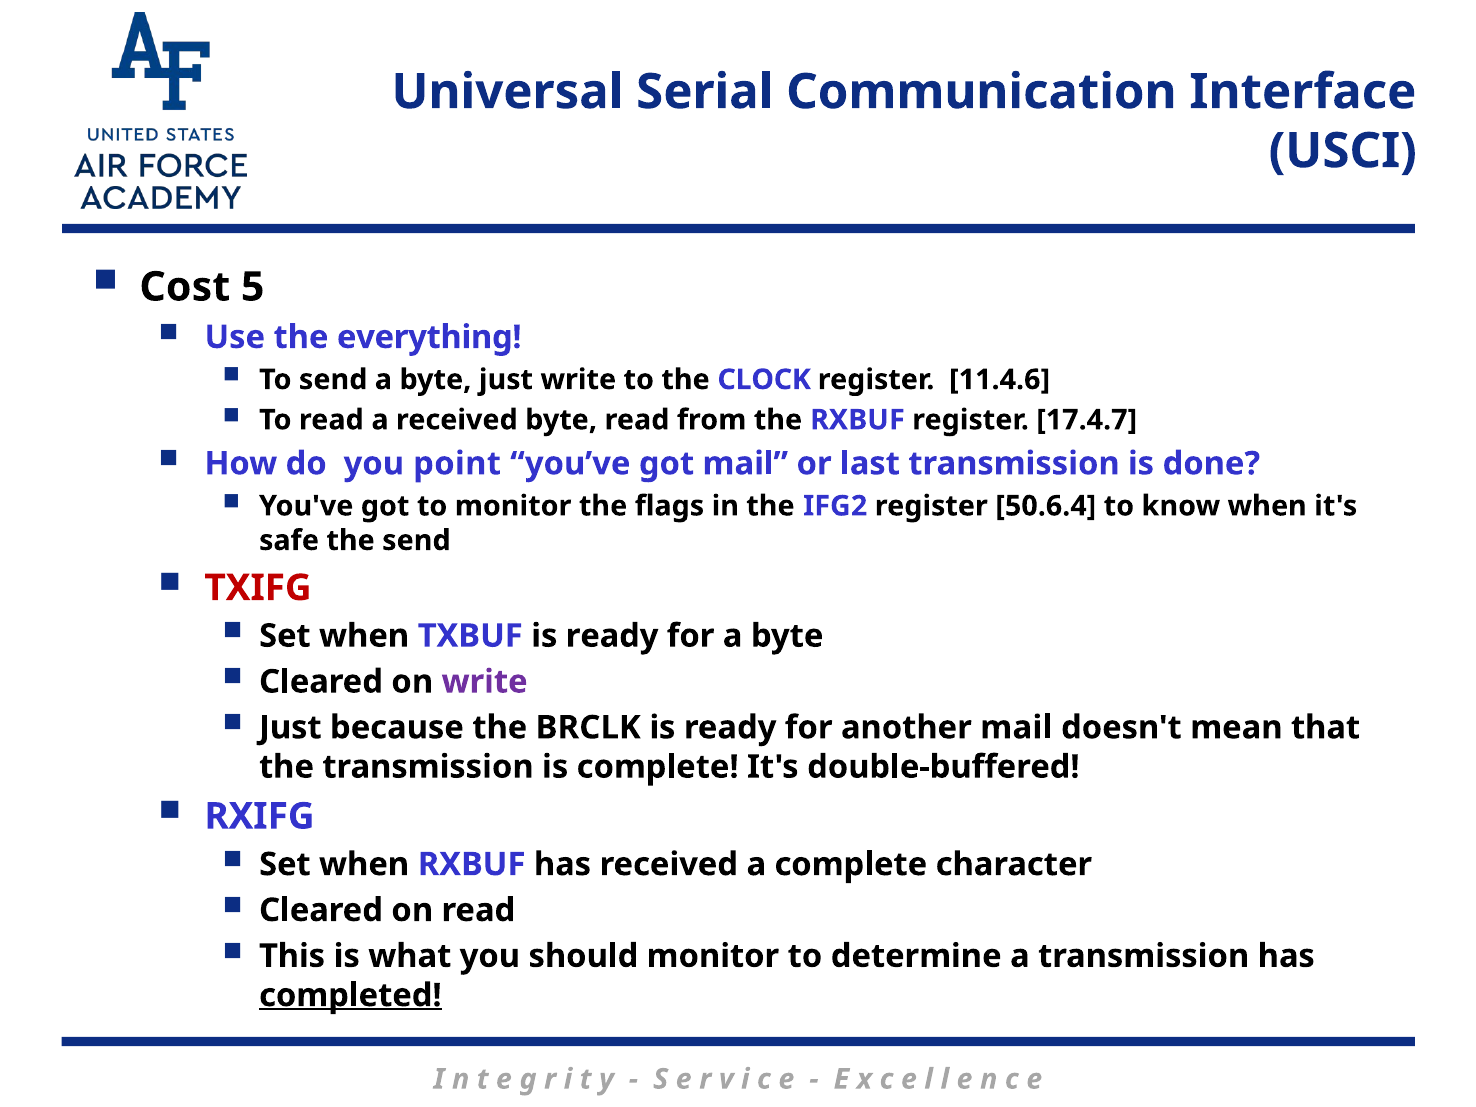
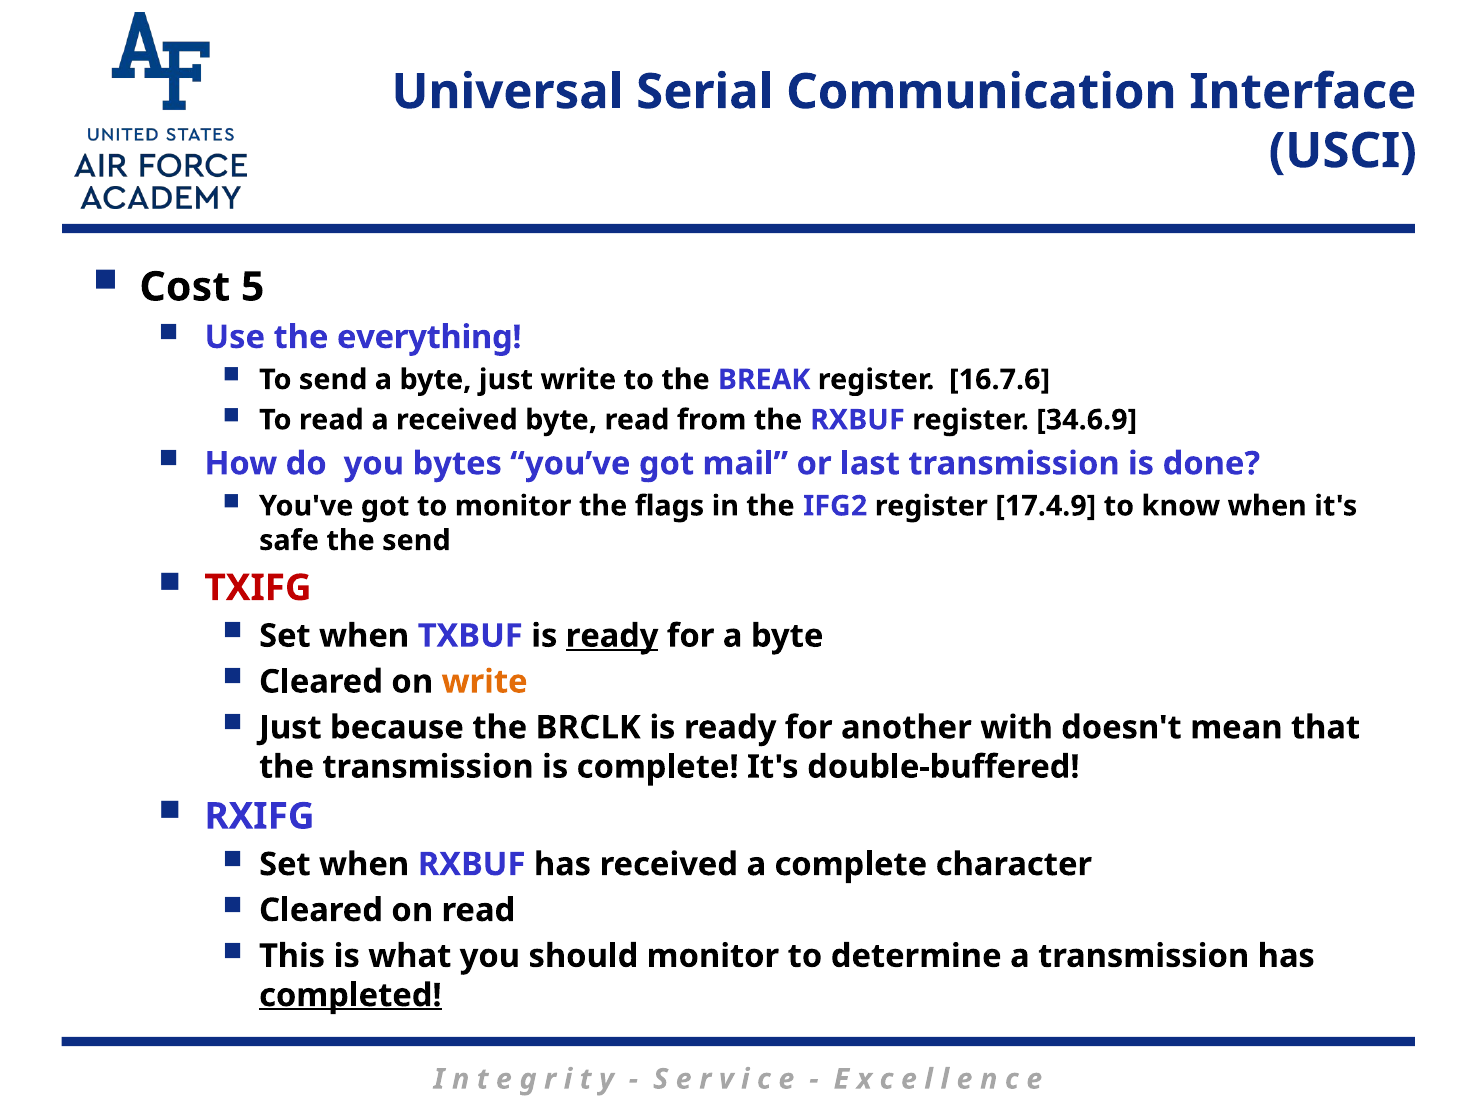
CLOCK: CLOCK -> BREAK
11.4.6: 11.4.6 -> 16.7.6
17.4.7: 17.4.7 -> 34.6.9
point: point -> bytes
50.6.4: 50.6.4 -> 17.4.9
ready at (612, 636) underline: none -> present
write at (485, 682) colour: purple -> orange
another mail: mail -> with
